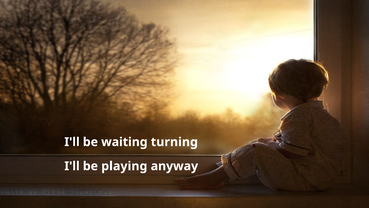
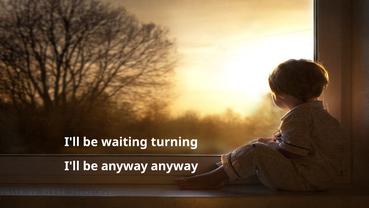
be playing: playing -> anyway
